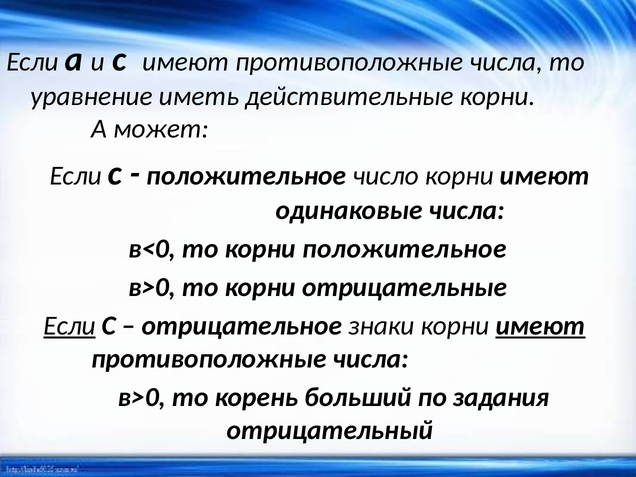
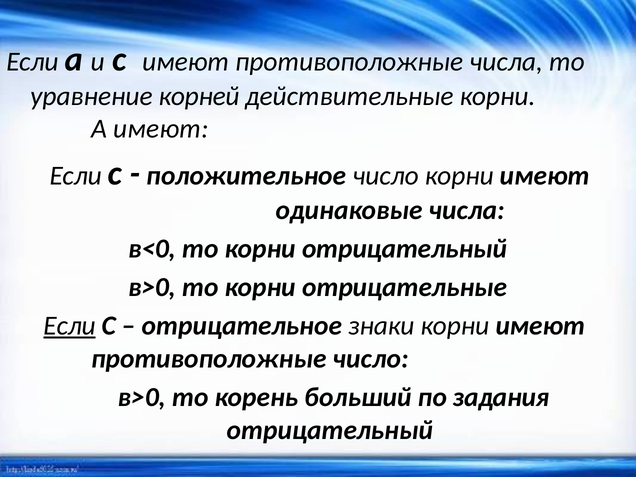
иметь: иметь -> корней
А может: может -> имеют
корни положительное: положительное -> отрицательный
имеют at (540, 326) underline: present -> none
числа at (371, 359): числа -> число
